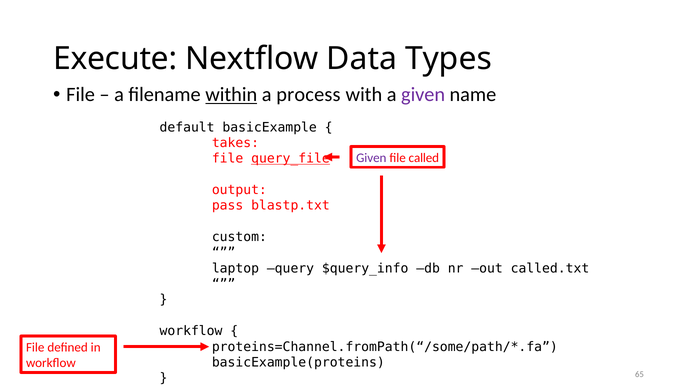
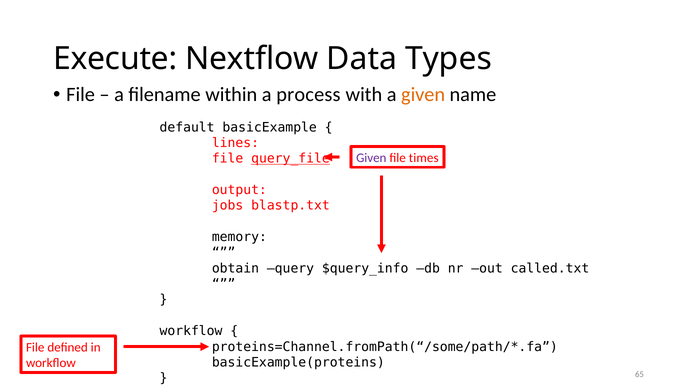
within underline: present -> none
given at (423, 95) colour: purple -> orange
takes: takes -> lines
called: called -> times
pass: pass -> jobs
custom: custom -> memory
laptop: laptop -> obtain
